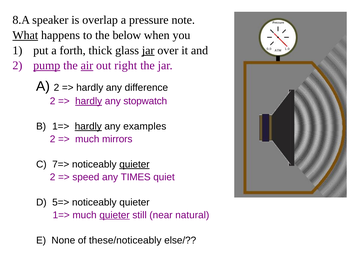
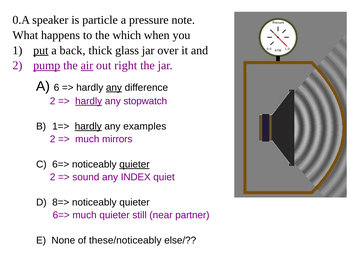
8.A: 8.A -> 0.A
overlap: overlap -> particle
What underline: present -> none
below: below -> which
put underline: none -> present
forth: forth -> back
jar at (148, 50) underline: present -> none
A 2: 2 -> 6
any at (114, 88) underline: none -> present
7=> at (61, 164): 7=> -> 6=>
speed: speed -> sound
TIMES: TIMES -> INDEX
5=>: 5=> -> 8=>
1=> at (61, 215): 1=> -> 6=>
quieter at (115, 215) underline: present -> none
natural: natural -> partner
